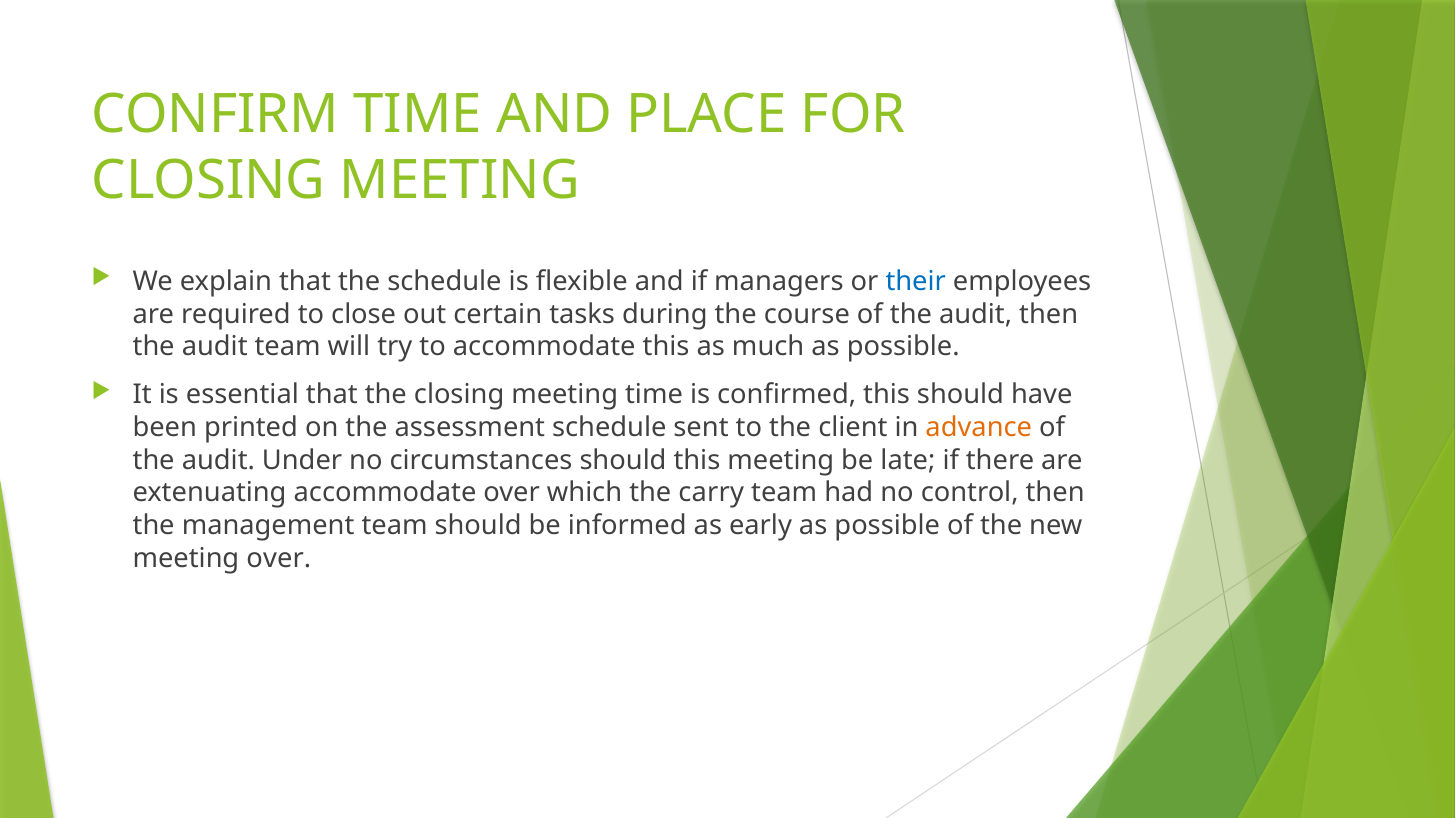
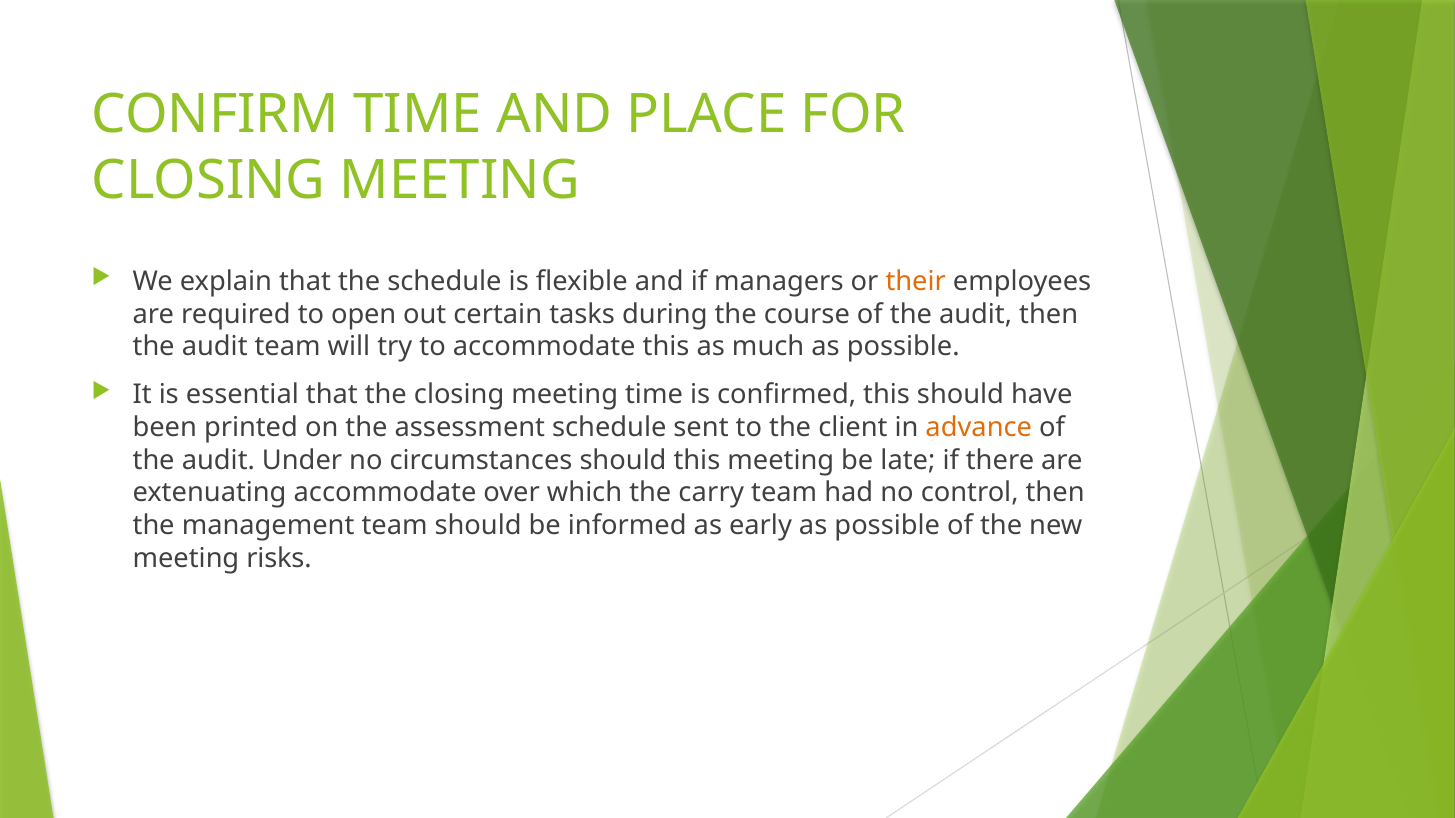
their colour: blue -> orange
close: close -> open
meeting over: over -> risks
